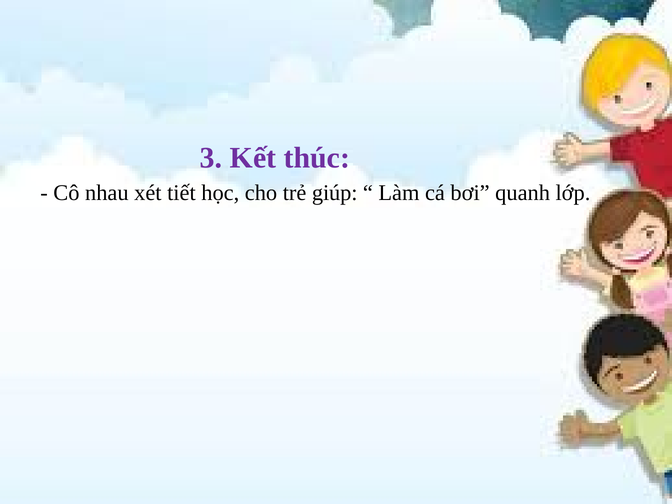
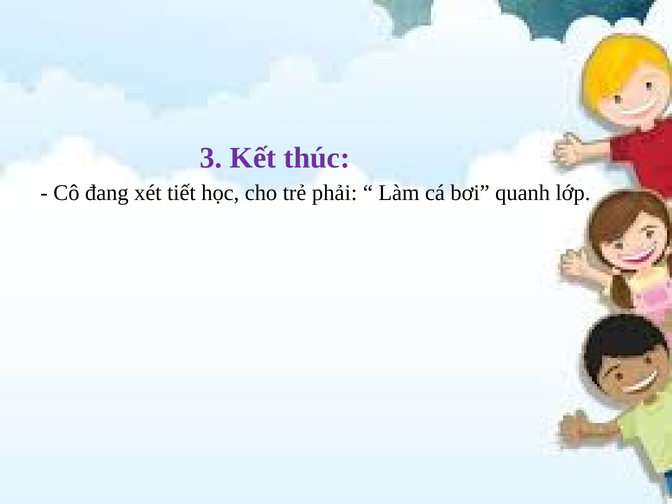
nhau: nhau -> đang
giúp: giúp -> phải
